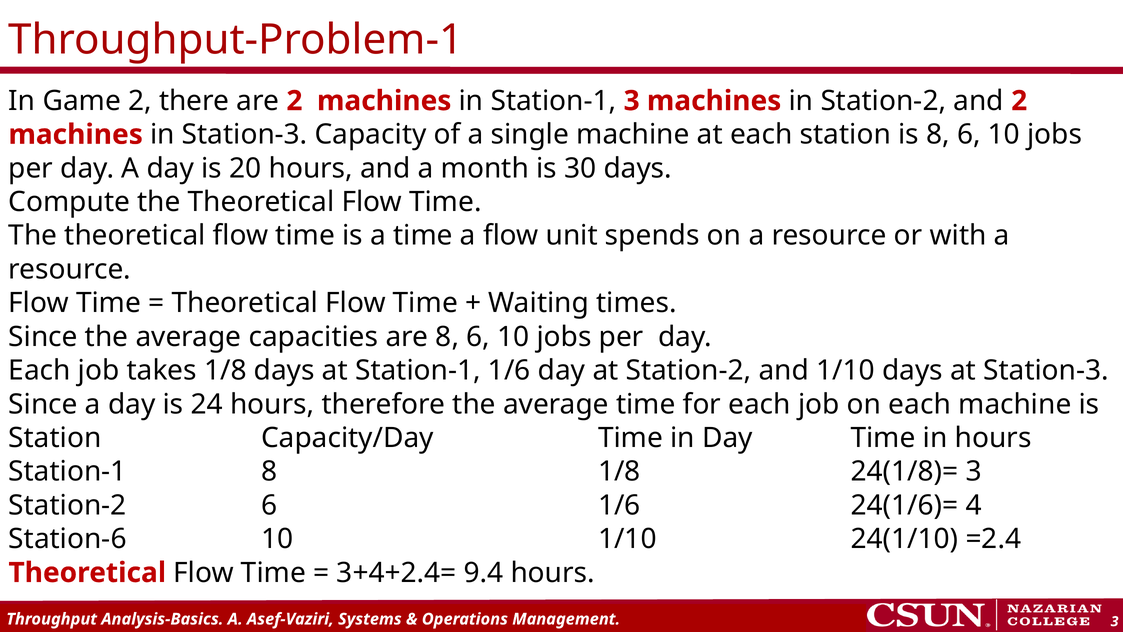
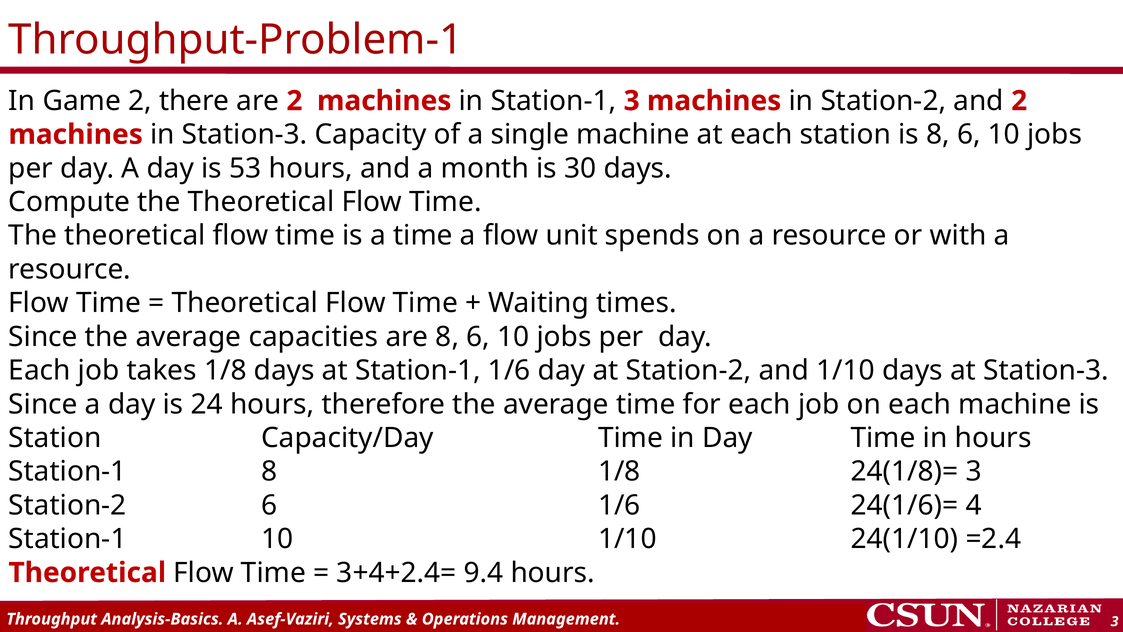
20: 20 -> 53
Station-6 at (68, 539): Station-6 -> Station-1
